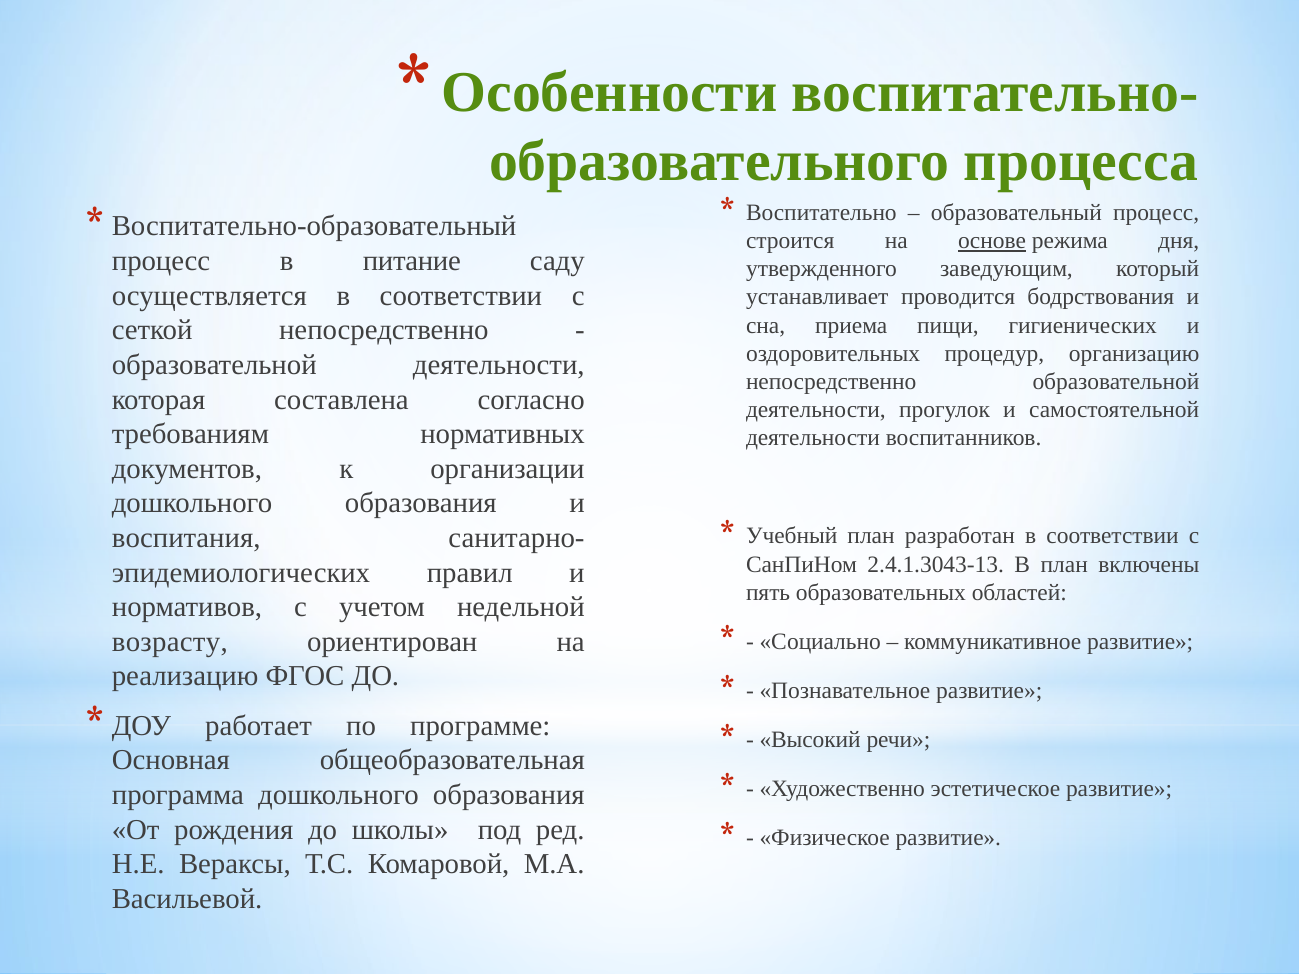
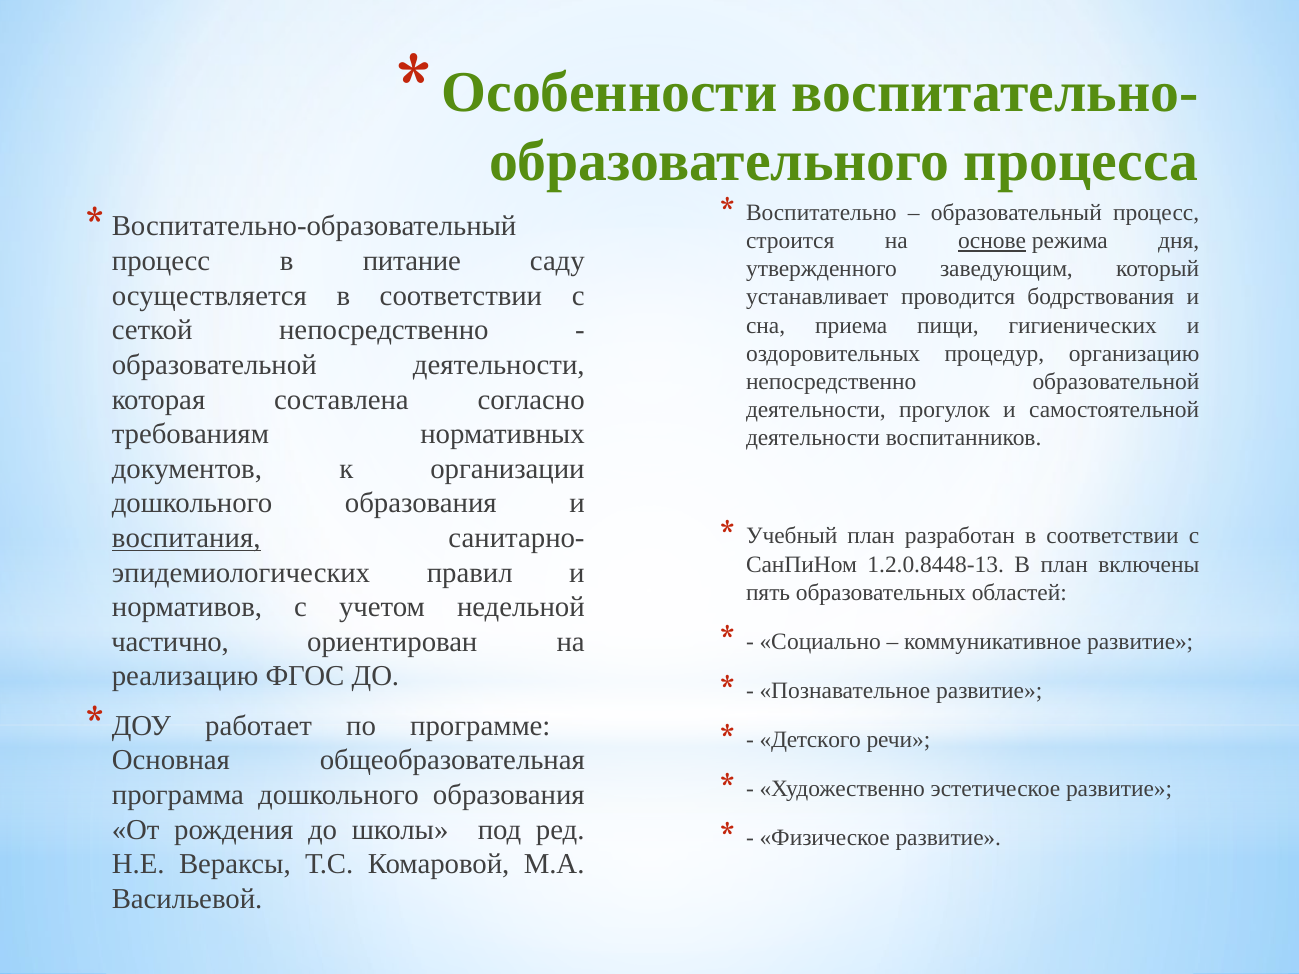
воспитания underline: none -> present
2.4.1.3043-13: 2.4.1.3043-13 -> 1.2.0.8448-13
возрасту: возрасту -> частично
Высокий: Высокий -> Детского
